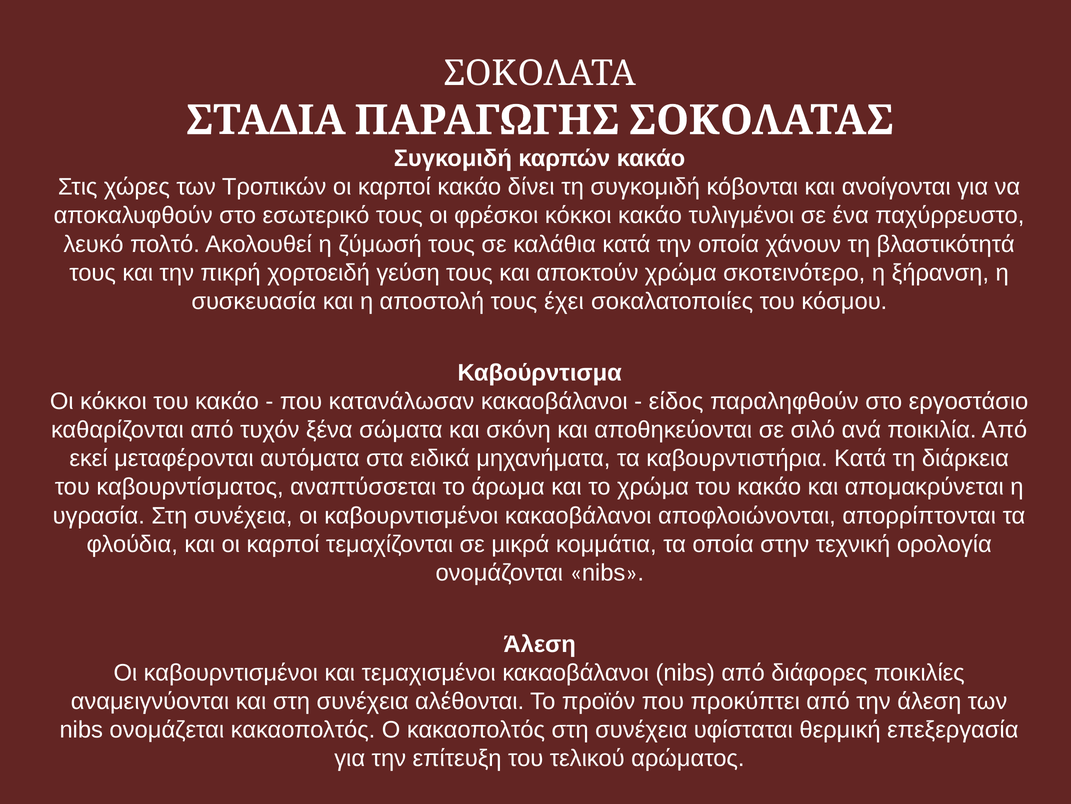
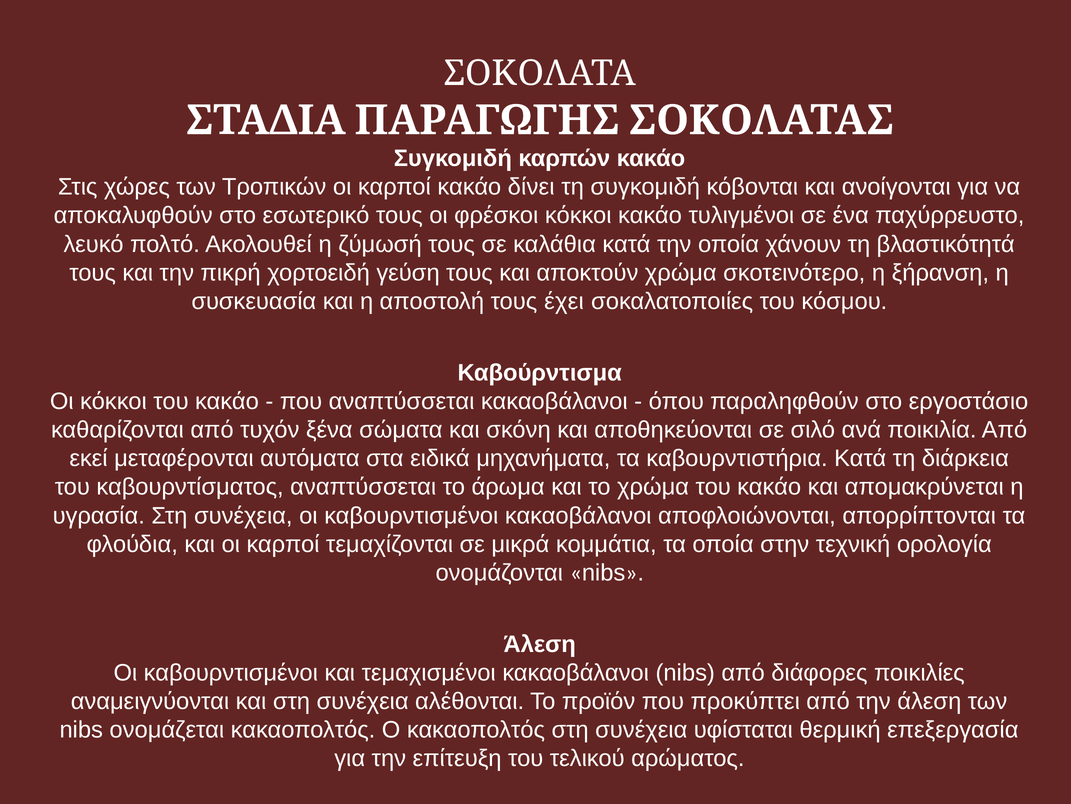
που κατανάλωσαν: κατανάλωσαν -> αναπτύσσεται
είδος: είδος -> όπου
